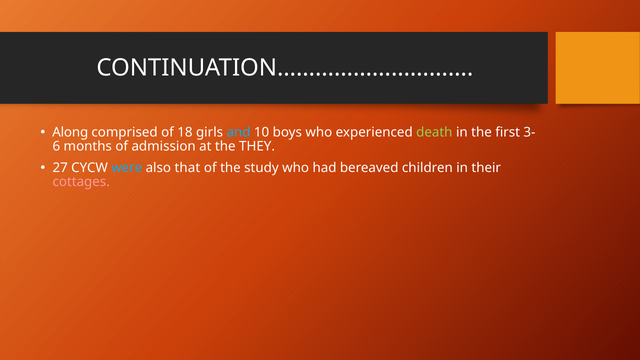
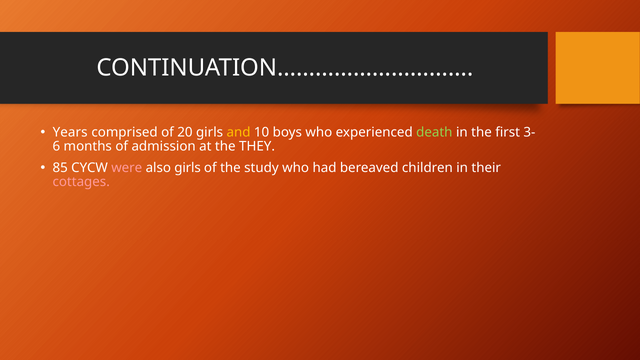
Along: Along -> Years
18: 18 -> 20
and colour: light blue -> yellow
27: 27 -> 85
were colour: light blue -> pink
also that: that -> girls
